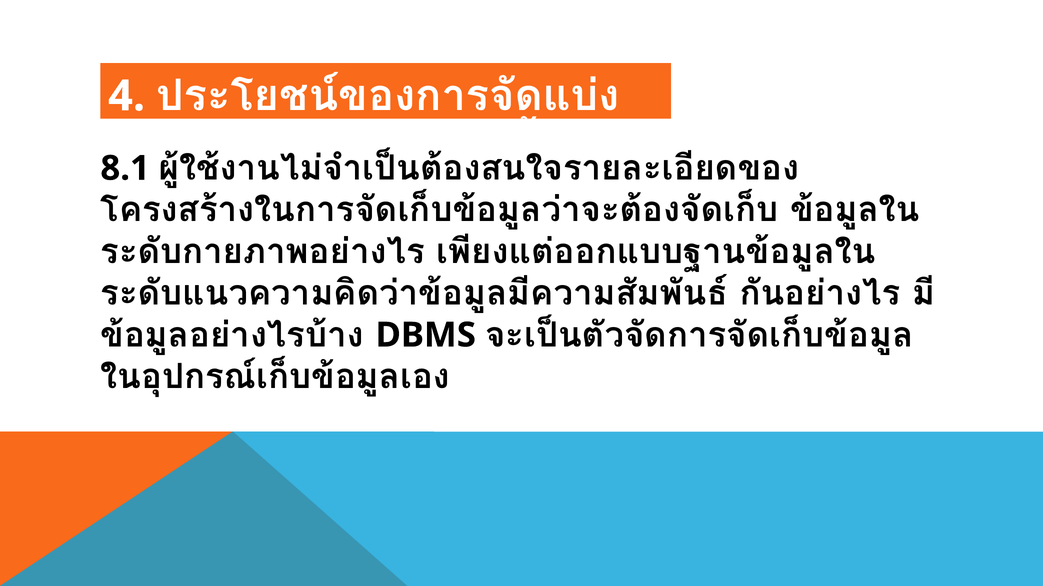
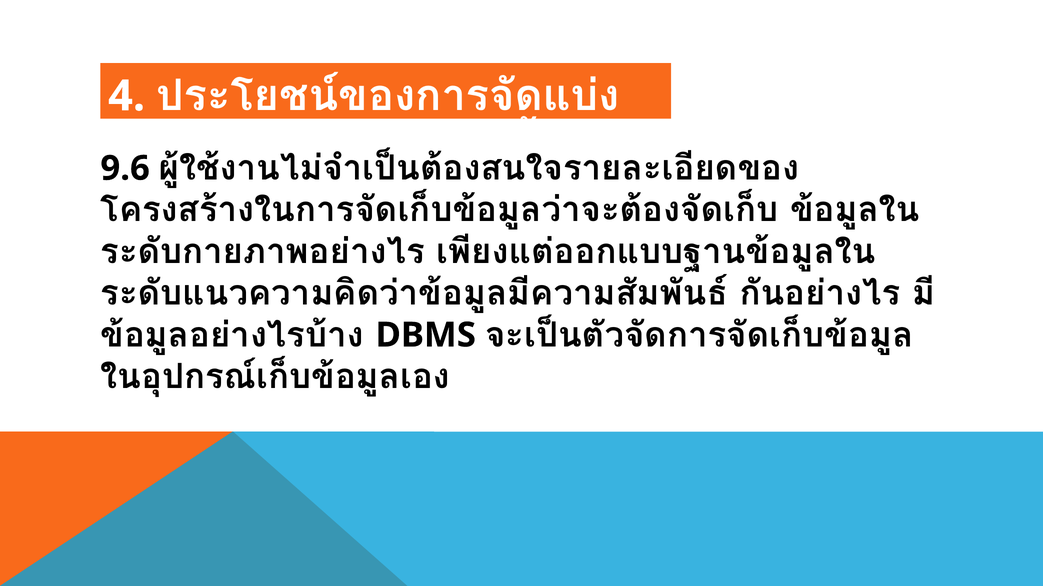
8.1: 8.1 -> 9.6
